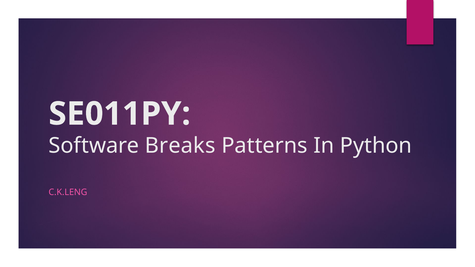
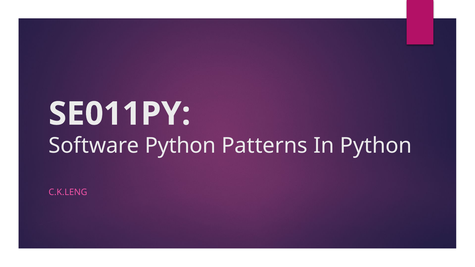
Software Breaks: Breaks -> Python
